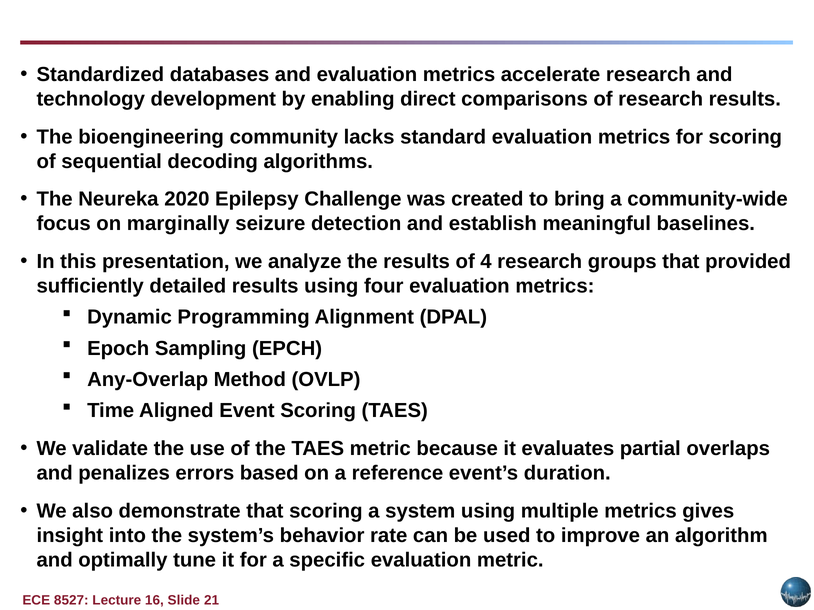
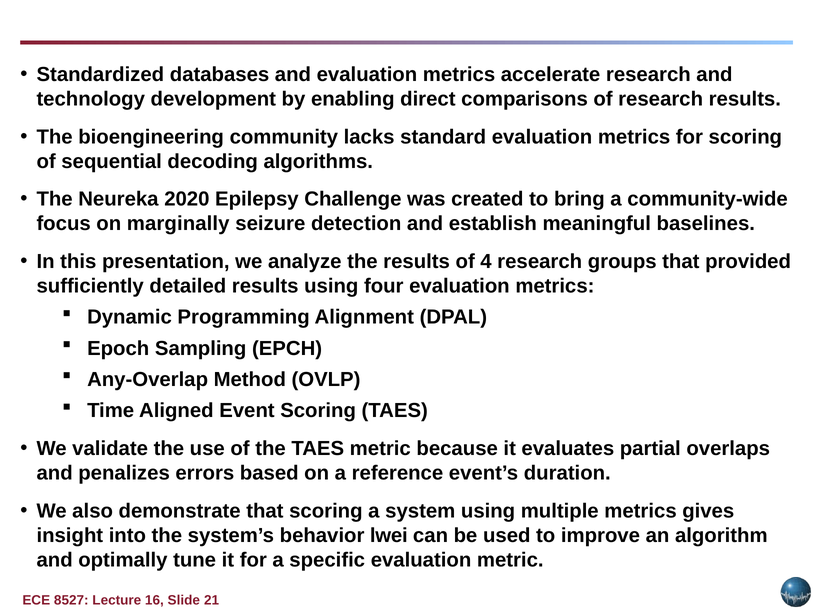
rate: rate -> lwei
